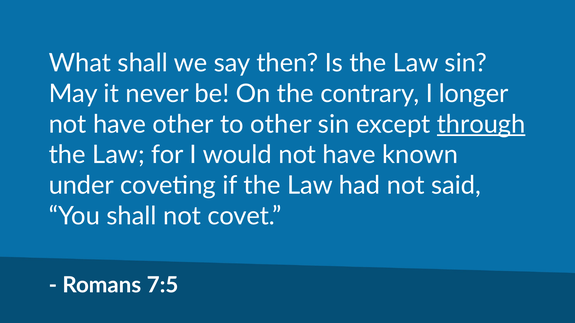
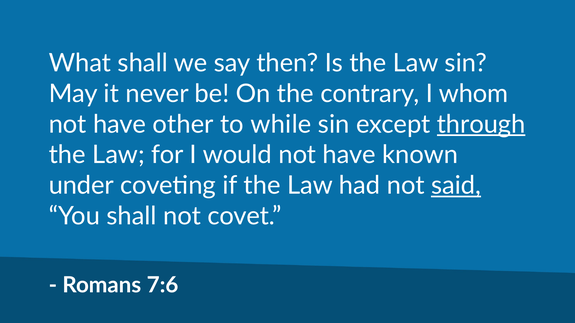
longer: longer -> whom
to other: other -> while
said underline: none -> present
7:5: 7:5 -> 7:6
